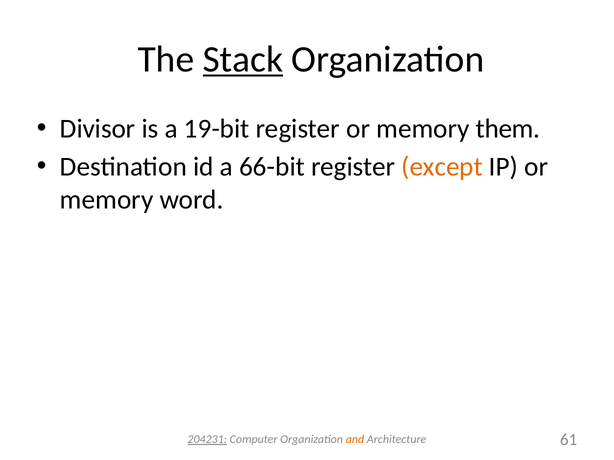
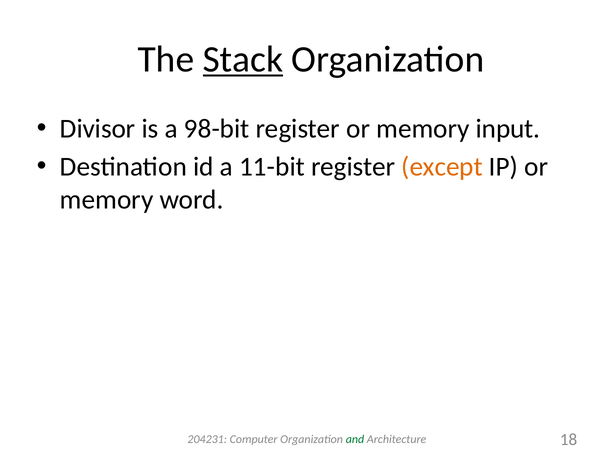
19-bit: 19-bit -> 98-bit
them: them -> input
66-bit: 66-bit -> 11-bit
204231 underline: present -> none
and colour: orange -> green
61: 61 -> 18
